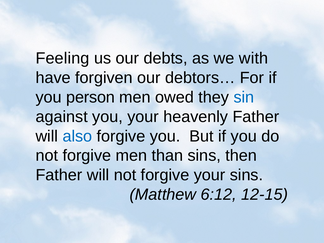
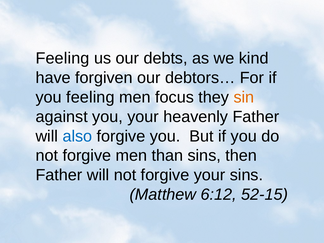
with: with -> kind
you person: person -> feeling
owed: owed -> focus
sin colour: blue -> orange
12-15: 12-15 -> 52-15
